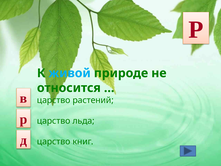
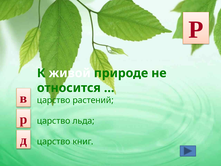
живой colour: light blue -> white
